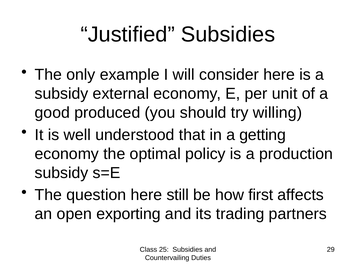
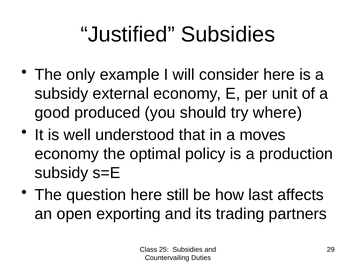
willing: willing -> where
getting: getting -> moves
first: first -> last
